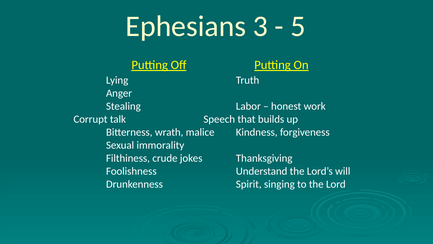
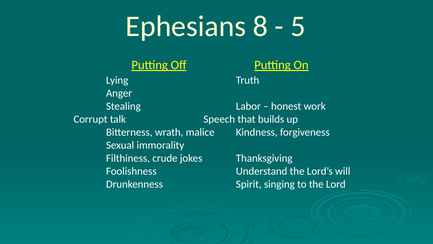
3: 3 -> 8
